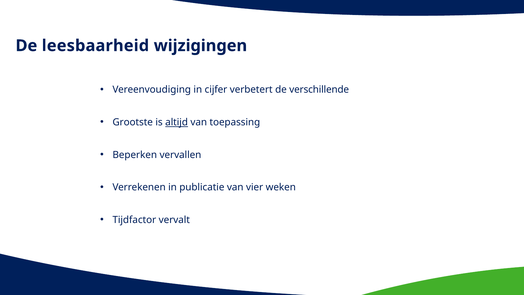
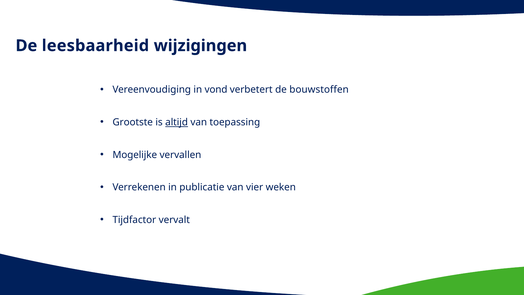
cijfer: cijfer -> vond
verschillende: verschillende -> bouwstoffen
Beperken: Beperken -> Mogelijke
